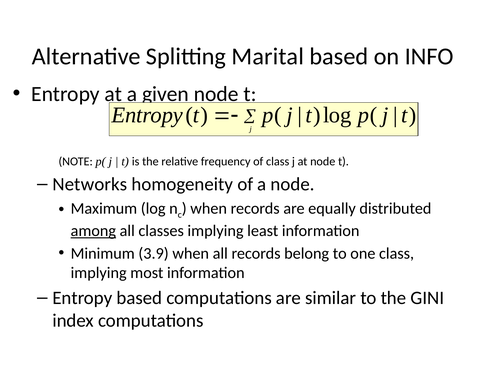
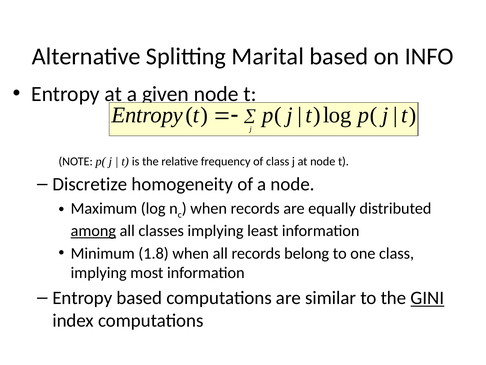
Networks: Networks -> Discretize
3.9: 3.9 -> 1.8
GINI underline: none -> present
